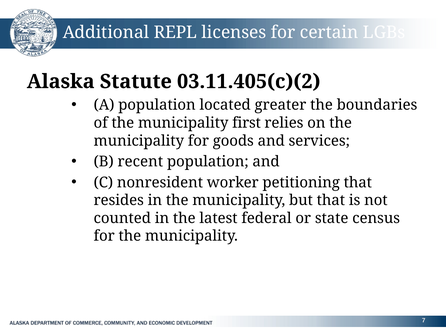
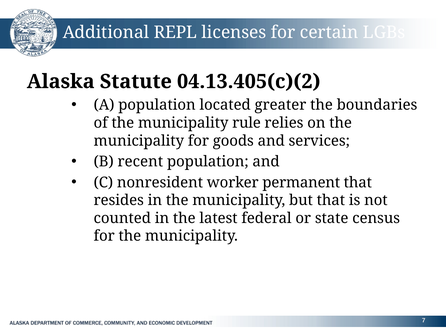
03.11.405(c)(2: 03.11.405(c)(2 -> 04.13.405(c)(2
first: first -> rule
petitioning: petitioning -> permanent
